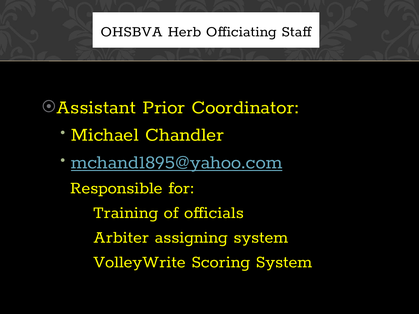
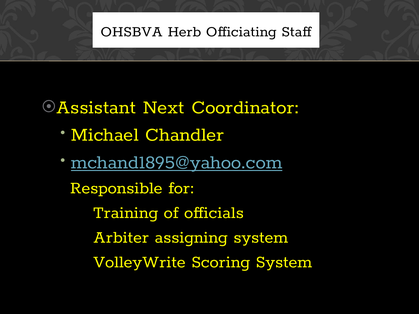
Prior: Prior -> Next
